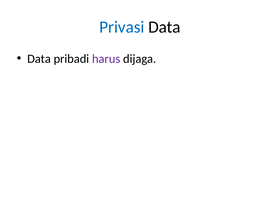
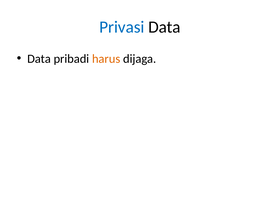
harus colour: purple -> orange
